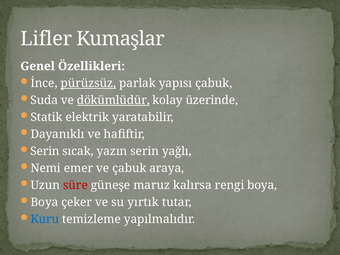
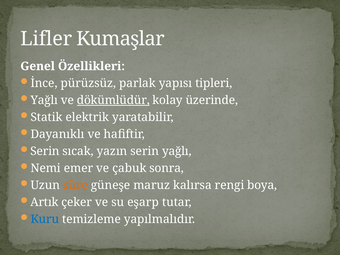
pürüzsüz underline: present -> none
yapısı çabuk: çabuk -> tipleri
Suda at (44, 100): Suda -> Yağlı
araya: araya -> sonra
süre colour: red -> orange
Boya at (44, 202): Boya -> Artık
yırtık: yırtık -> eşarp
